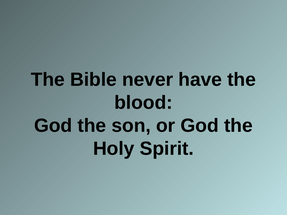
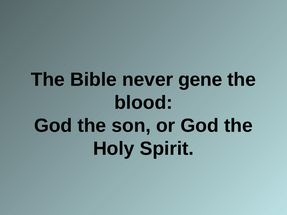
have: have -> gene
